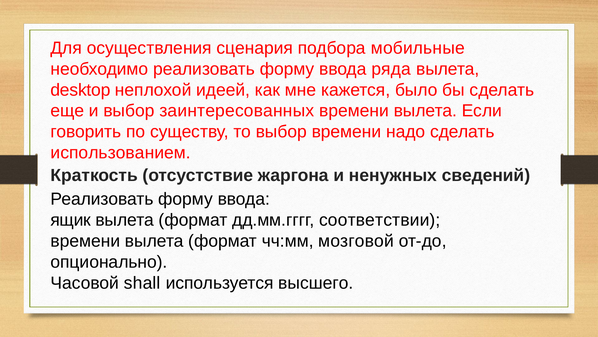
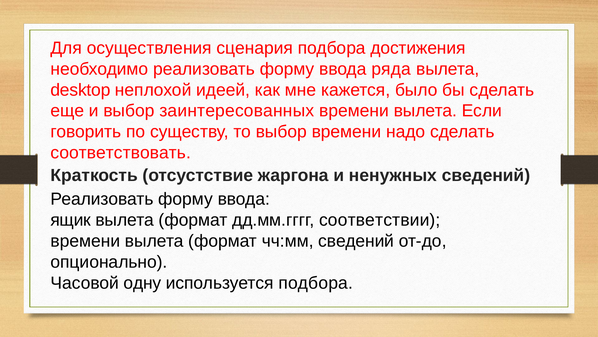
мобильные: мобильные -> достижения
использованием: использованием -> соответствовать
чч:мм мозговой: мозговой -> сведений
shall: shall -> одну
используется высшего: высшего -> подбора
